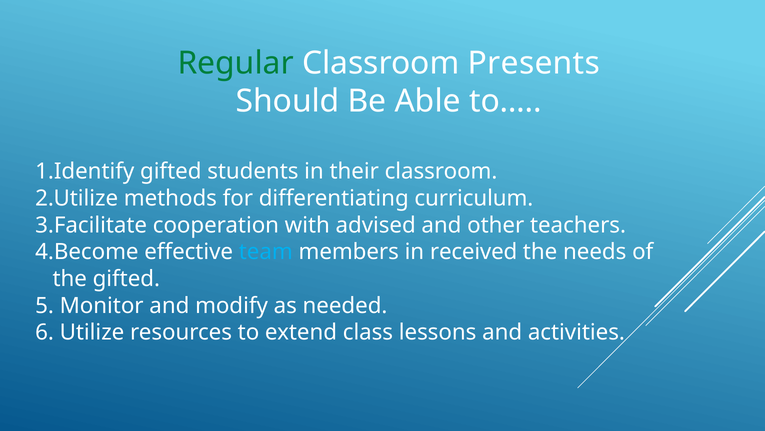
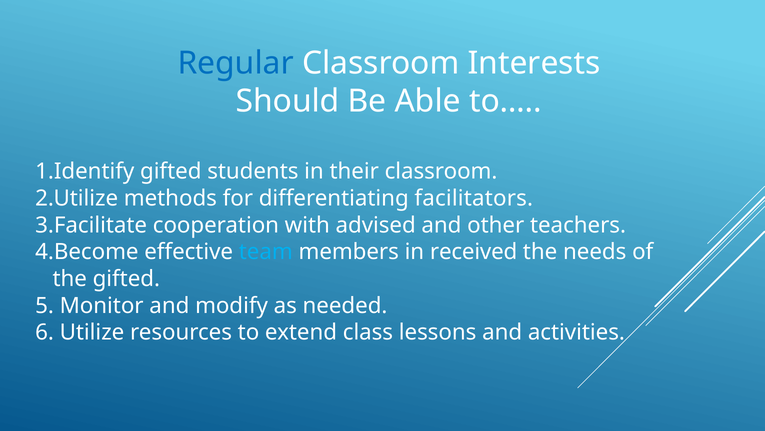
Regular colour: green -> blue
Presents: Presents -> Interests
curriculum: curriculum -> facilitators
